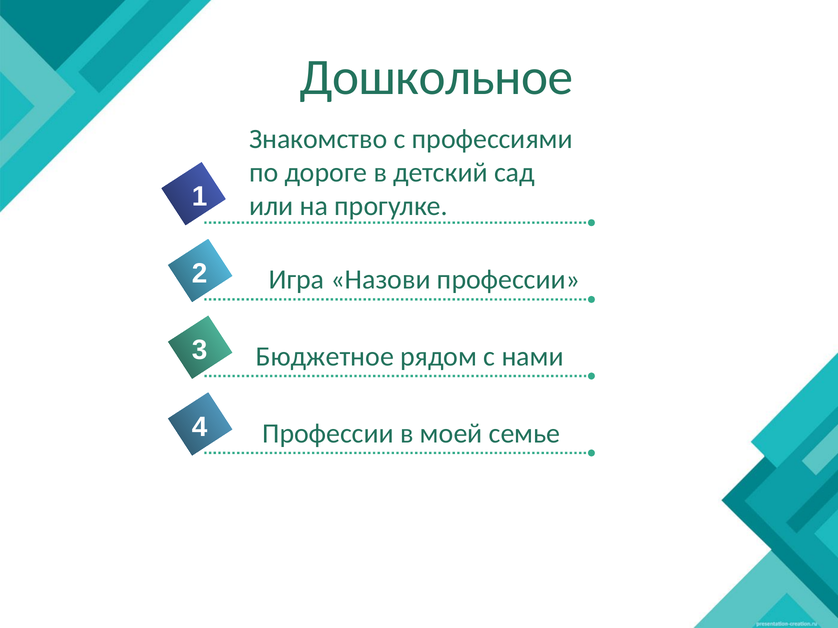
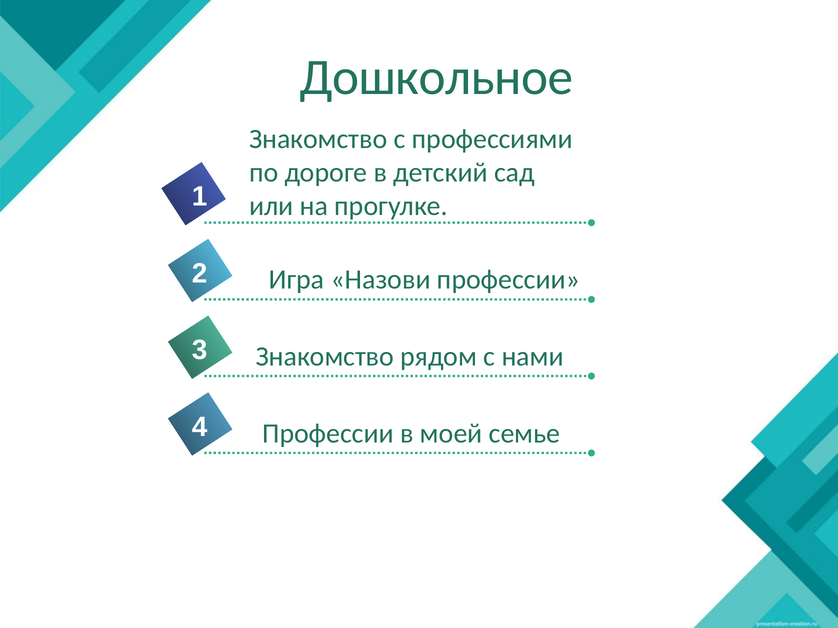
Бюджетное at (325, 357): Бюджетное -> Знакомство
